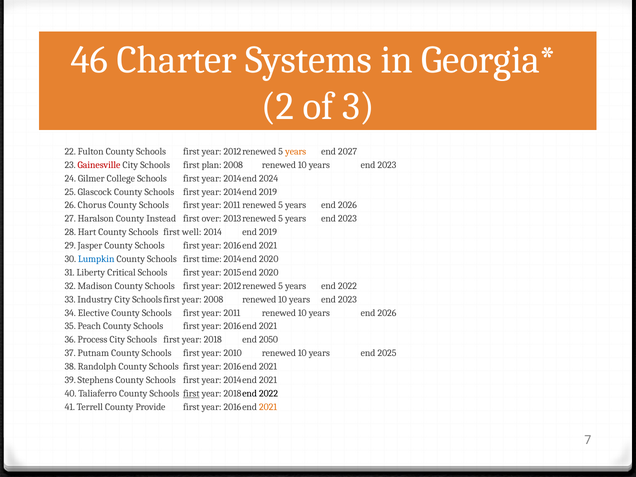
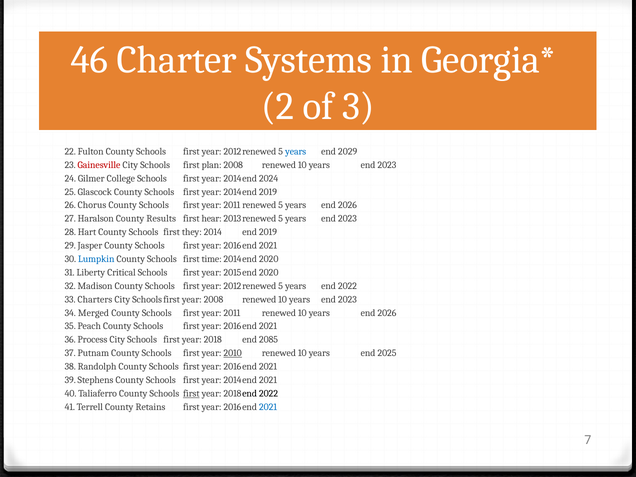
years at (296, 151) colour: orange -> blue
2027: 2027 -> 2029
Instead: Instead -> Results
over: over -> hear
well: well -> they
Industry: Industry -> Charters
Elective: Elective -> Merged
2050: 2050 -> 2085
2010 underline: none -> present
Provide: Provide -> Retains
2021 at (268, 407) colour: orange -> blue
